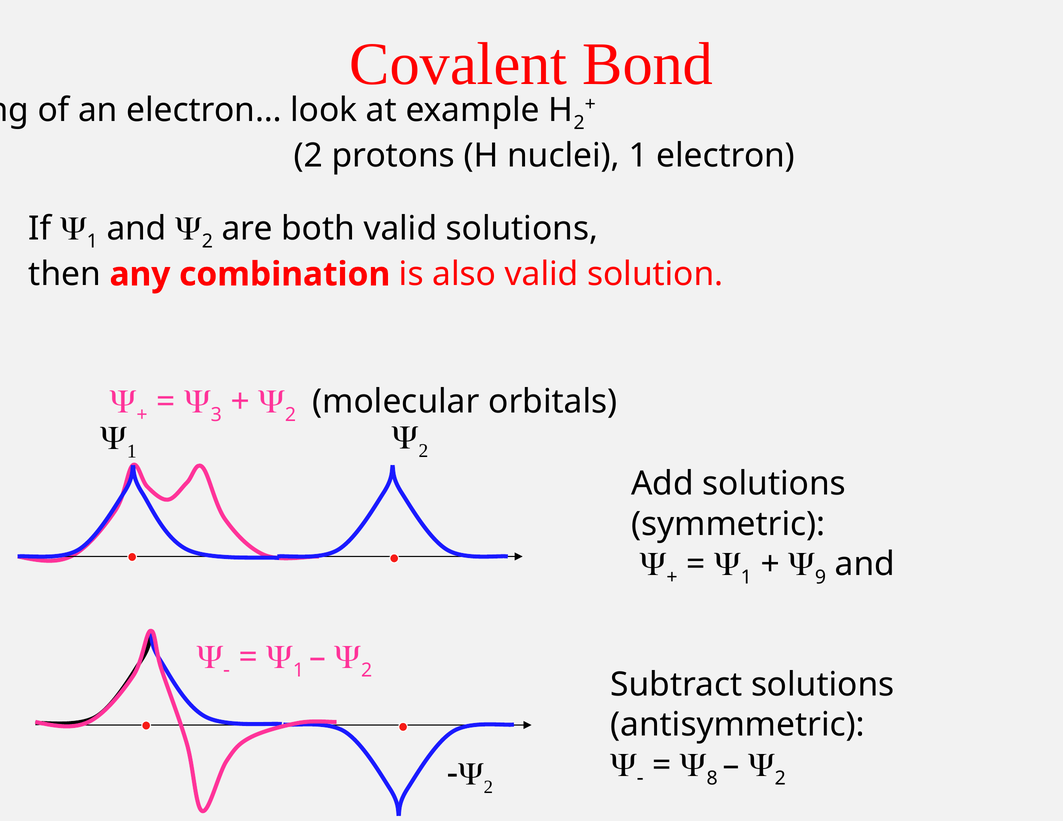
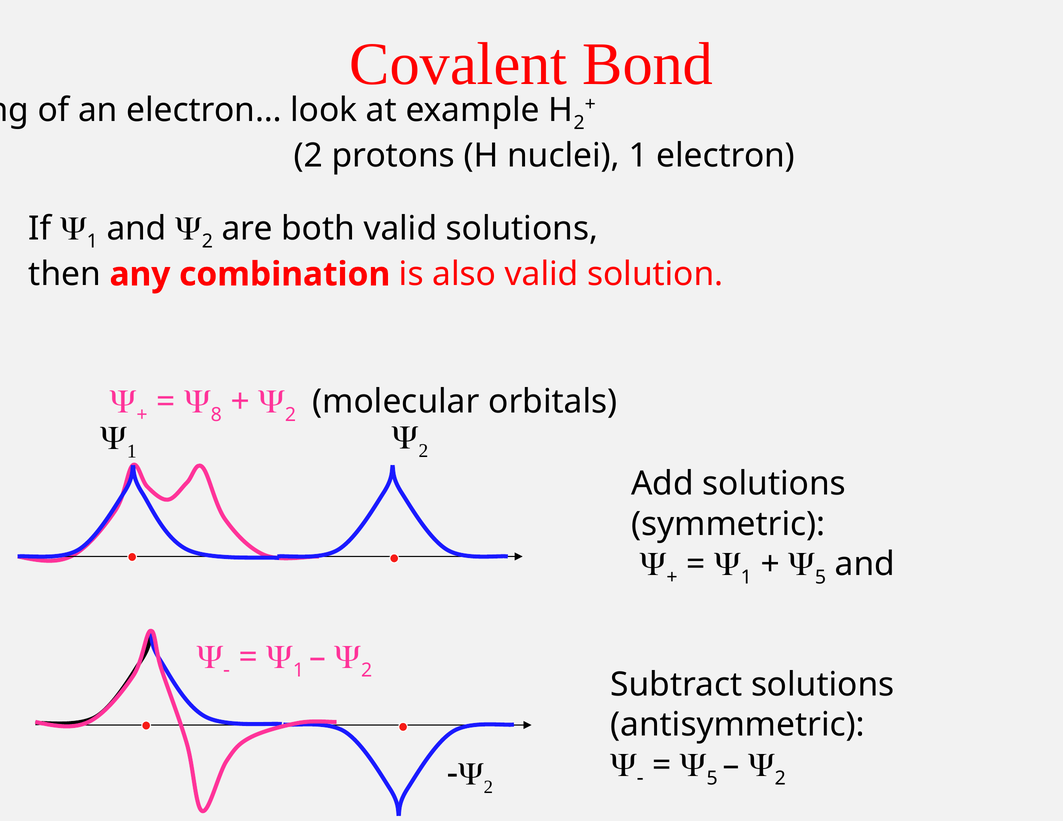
3: 3 -> 8
9 at (821, 578): 9 -> 5
8 at (712, 779): 8 -> 5
